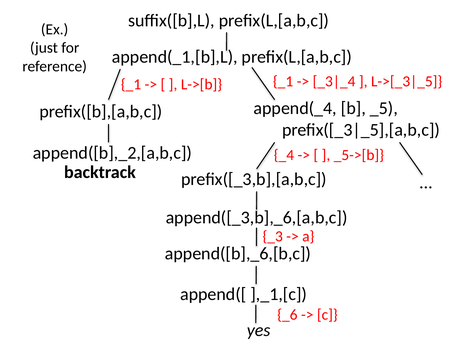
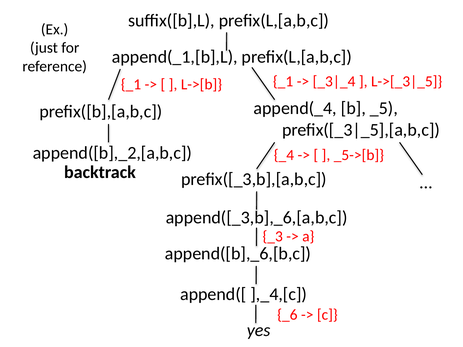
],_1,[c: ],_1,[c -> ],_4,[c
